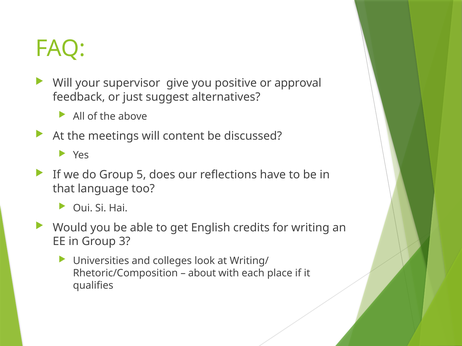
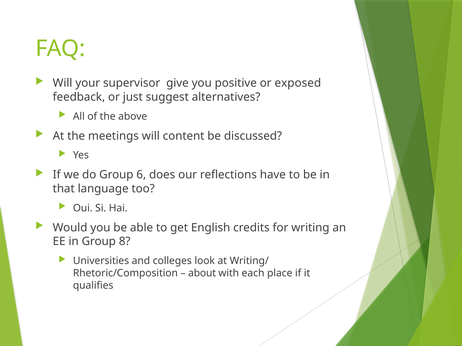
approval: approval -> exposed
5: 5 -> 6
3: 3 -> 8
